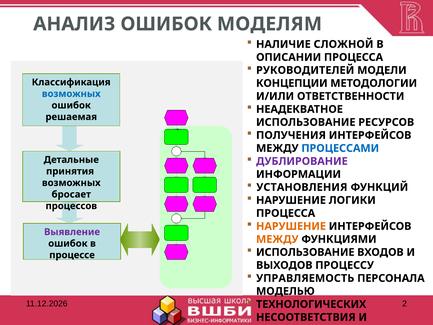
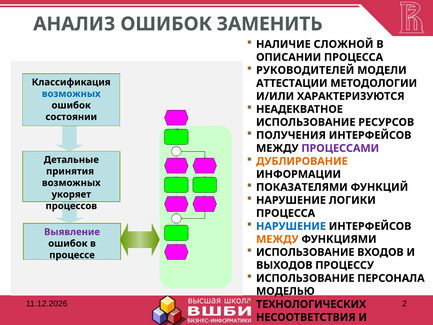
МОДЕЛЯМ: МОДЕЛЯМ -> ЗАМЕНИТЬ
КОНЦЕПЦИИ: КОНЦЕПЦИИ -> АТТЕСТАЦИИ
ОТВЕТСТВЕННОСТИ: ОТВЕТСТВЕННОСТИ -> ХАРАКТЕРИЗУЮТСЯ
решаемая: решаемая -> состоянии
ПРОЦЕССАМИ colour: blue -> purple
ДУБЛИРОВАНИЕ colour: purple -> orange
УСТАНОВЛЕНИЯ: УСТАНОВЛЕНИЯ -> ПОКАЗАТЕЛЯМИ
бросает: бросает -> укоряет
НАРУШЕНИЕ at (291, 226) colour: orange -> blue
УПРАВЛЯЕМОСТЬ at (305, 278): УПРАВЛЯЕМОСТЬ -> ИСПОЛЬЗОВАНИЕ
